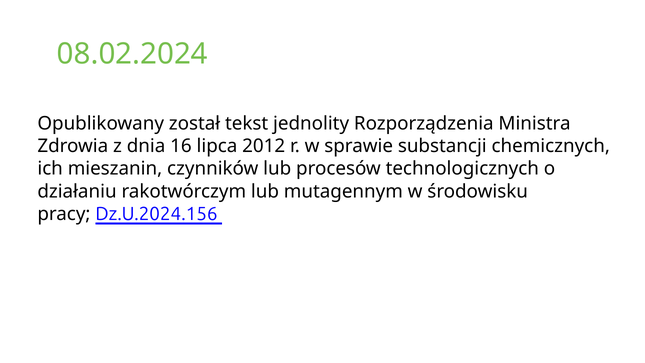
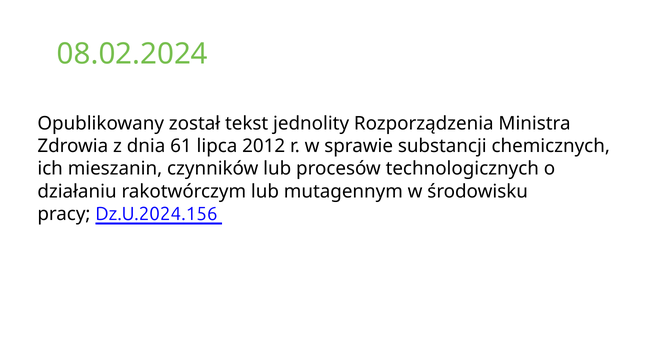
16: 16 -> 61
